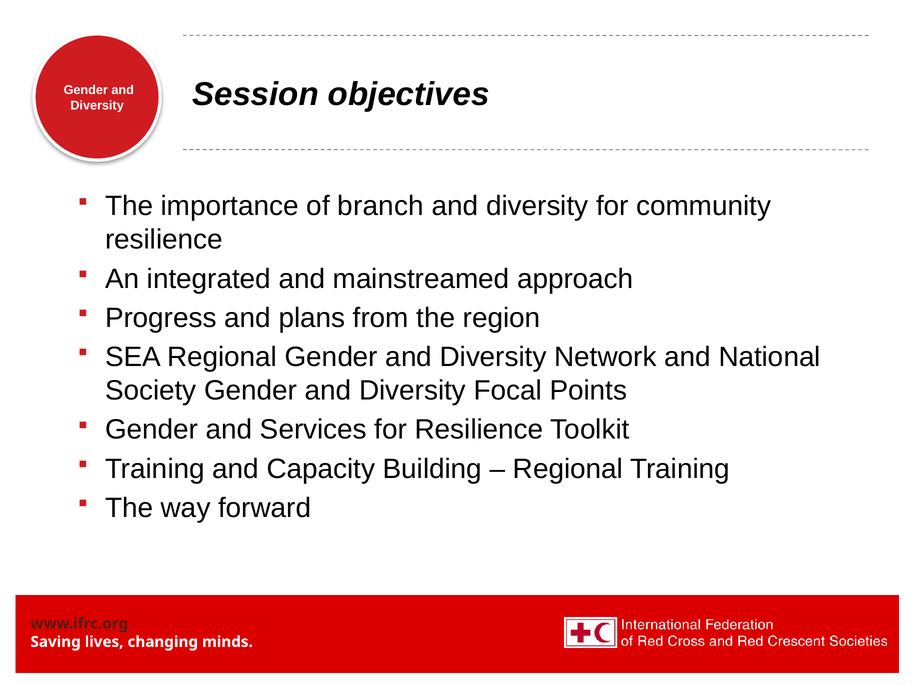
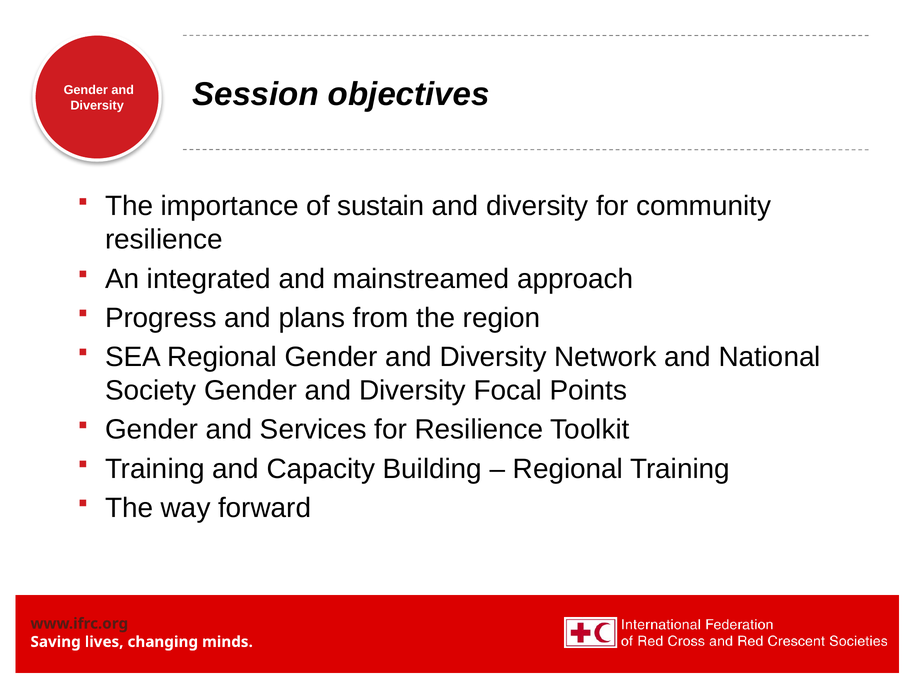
branch: branch -> sustain
